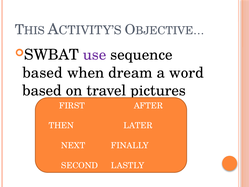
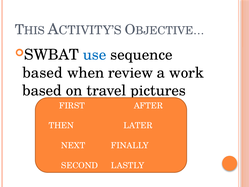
use colour: purple -> blue
dream: dream -> review
word: word -> work
